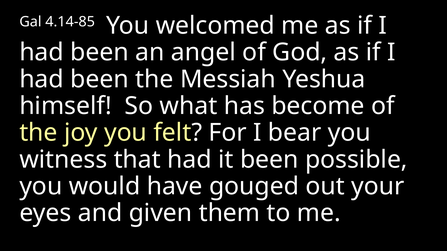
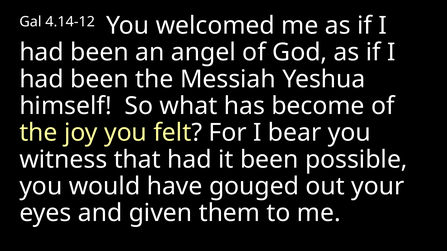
4.14-85: 4.14-85 -> 4.14-12
